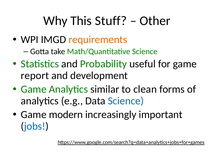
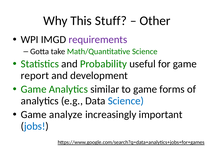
requirements colour: orange -> purple
to clean: clean -> game
modern: modern -> analyze
